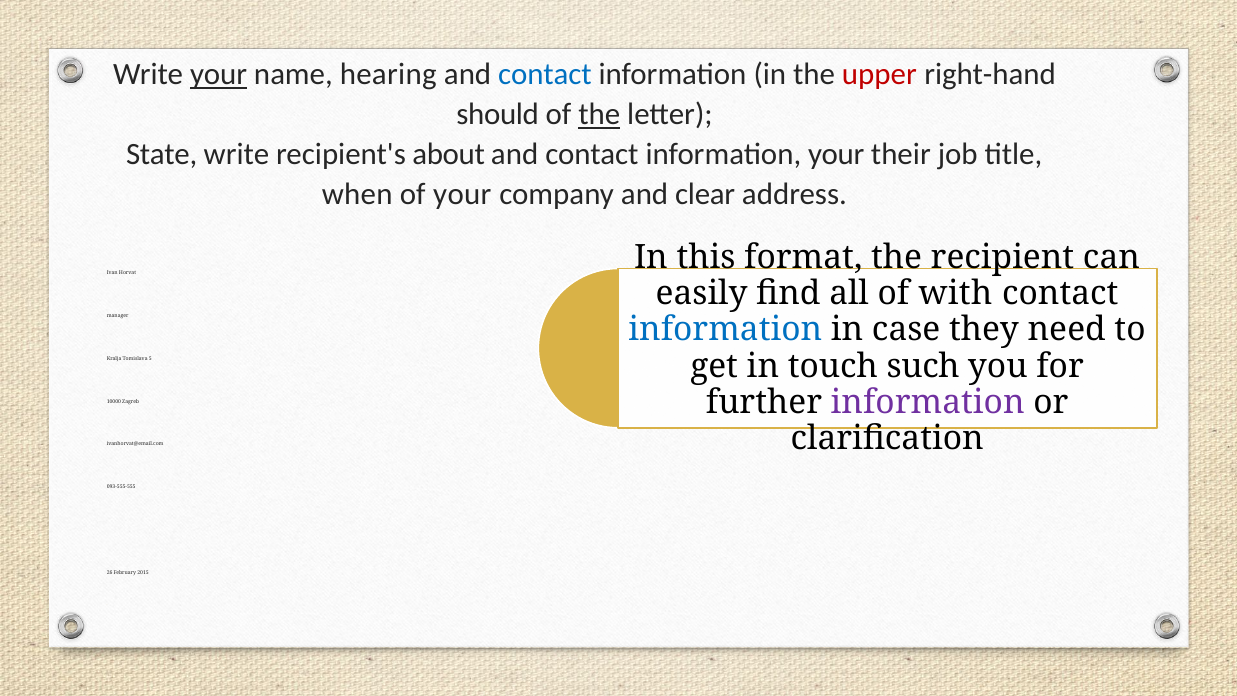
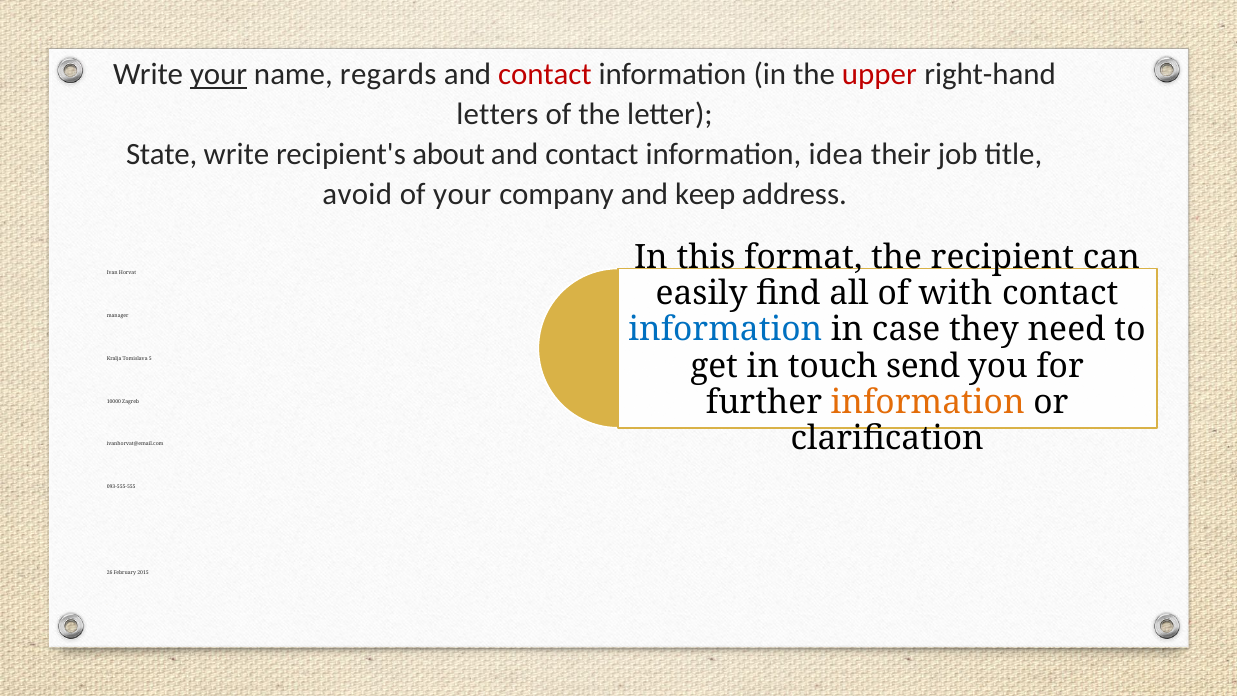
hearing: hearing -> regards
contact at (545, 75) colour: blue -> red
should: should -> letters
the at (599, 114) underline: present -> none
information your: your -> idea
when: when -> avoid
clear: clear -> keep
such: such -> send
information at (928, 402) colour: purple -> orange
